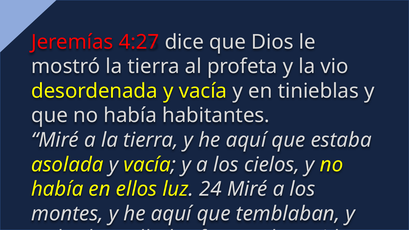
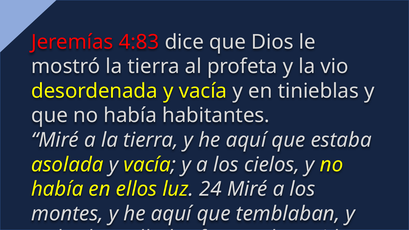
4:27: 4:27 -> 4:83
